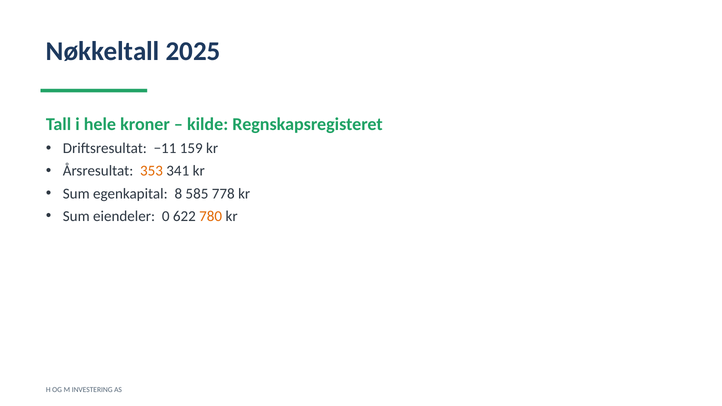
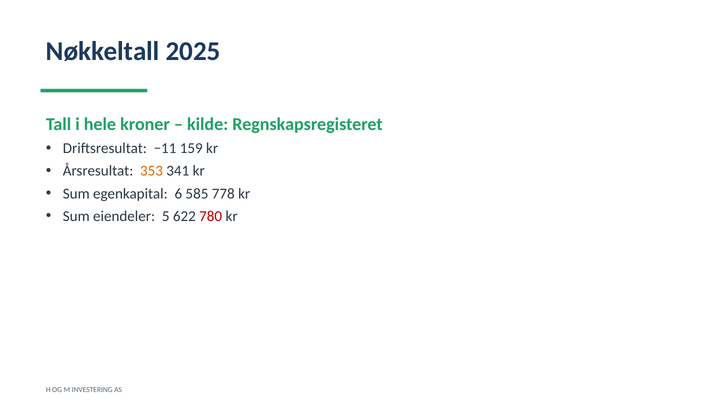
8: 8 -> 6
0: 0 -> 5
780 colour: orange -> red
